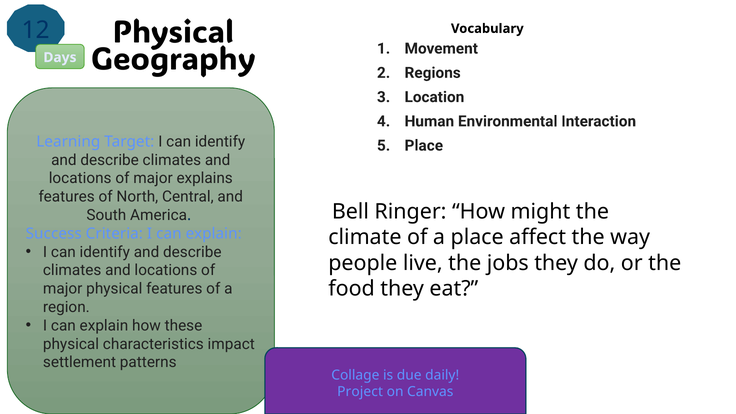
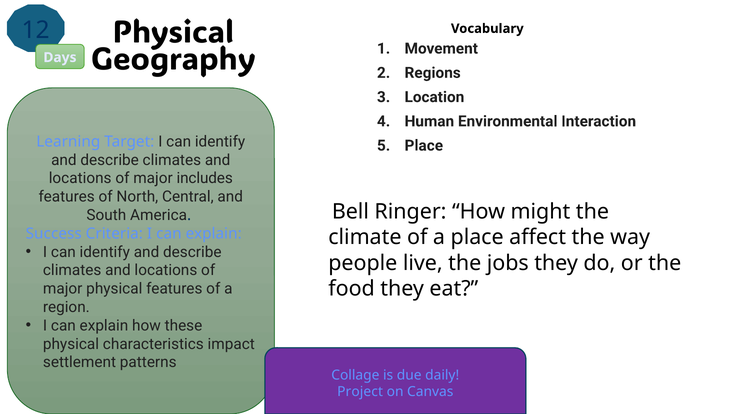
explains: explains -> includes
